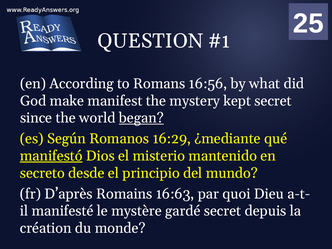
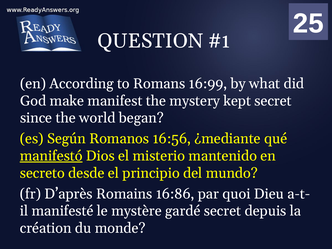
16:56: 16:56 -> 16:99
began underline: present -> none
16:29: 16:29 -> 16:56
16:63: 16:63 -> 16:86
